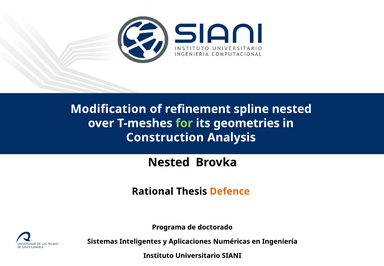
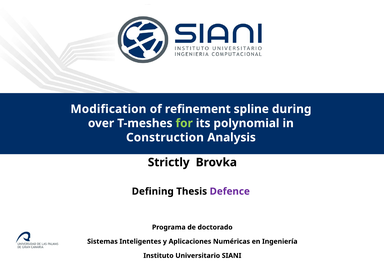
spline nested: nested -> during
geometries: geometries -> polynomial
Nested at (169, 162): Nested -> Strictly
Rational: Rational -> Defining
Defence colour: orange -> purple
